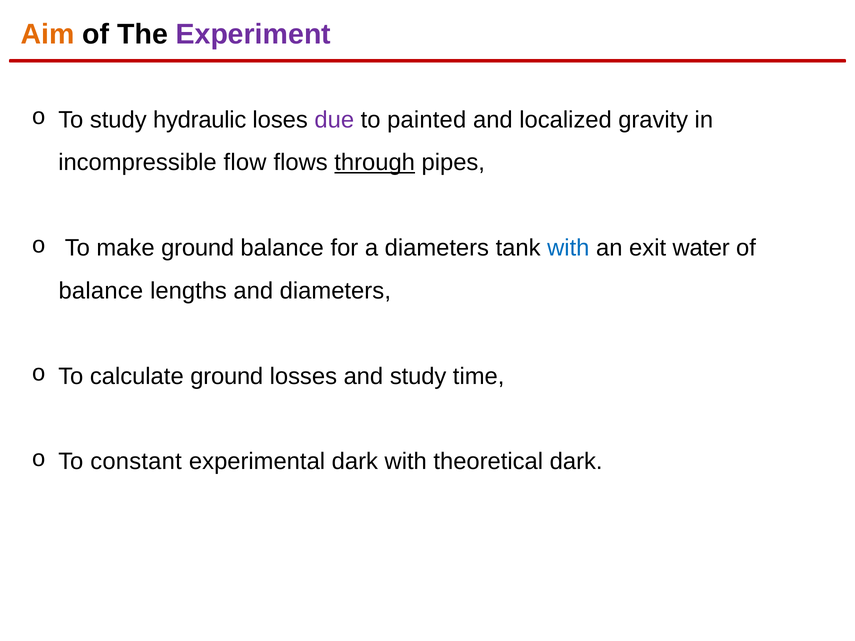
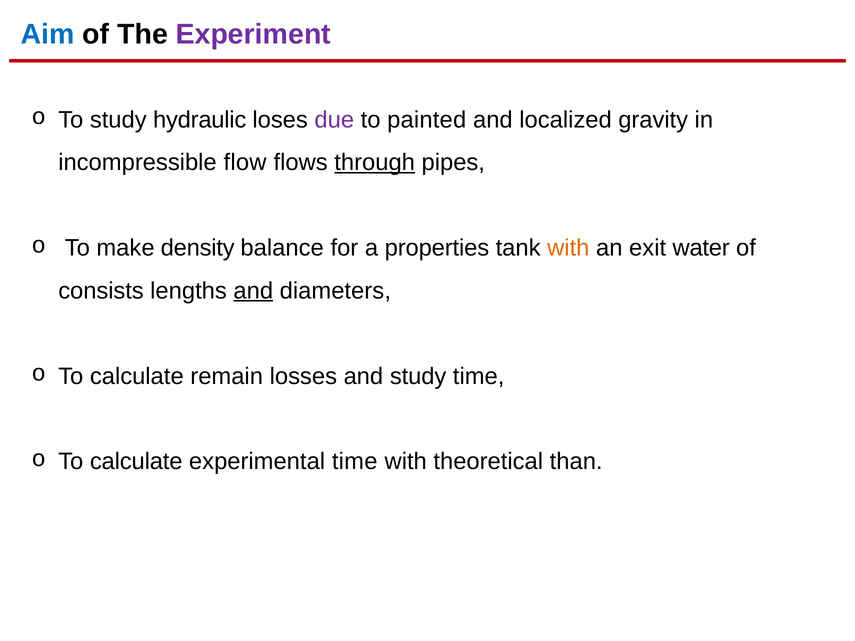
Aim colour: orange -> blue
make ground: ground -> density
a diameters: diameters -> properties
with at (568, 248) colour: blue -> orange
balance at (101, 291): balance -> consists
and at (253, 291) underline: none -> present
calculate ground: ground -> remain
constant at (136, 462): constant -> calculate
experimental dark: dark -> time
theoretical dark: dark -> than
